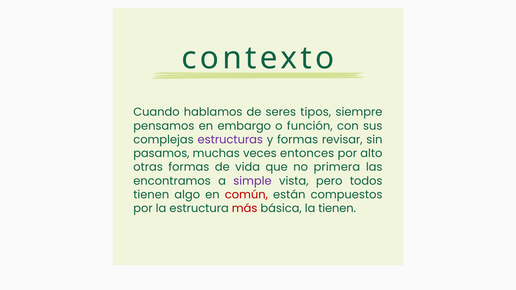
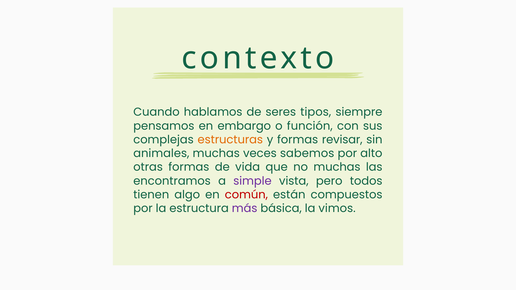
estructuras colour: purple -> orange
pasamos: pasamos -> animales
entonces: entonces -> sabemos
no primera: primera -> muchas
más colour: red -> purple
la tienen: tienen -> vimos
